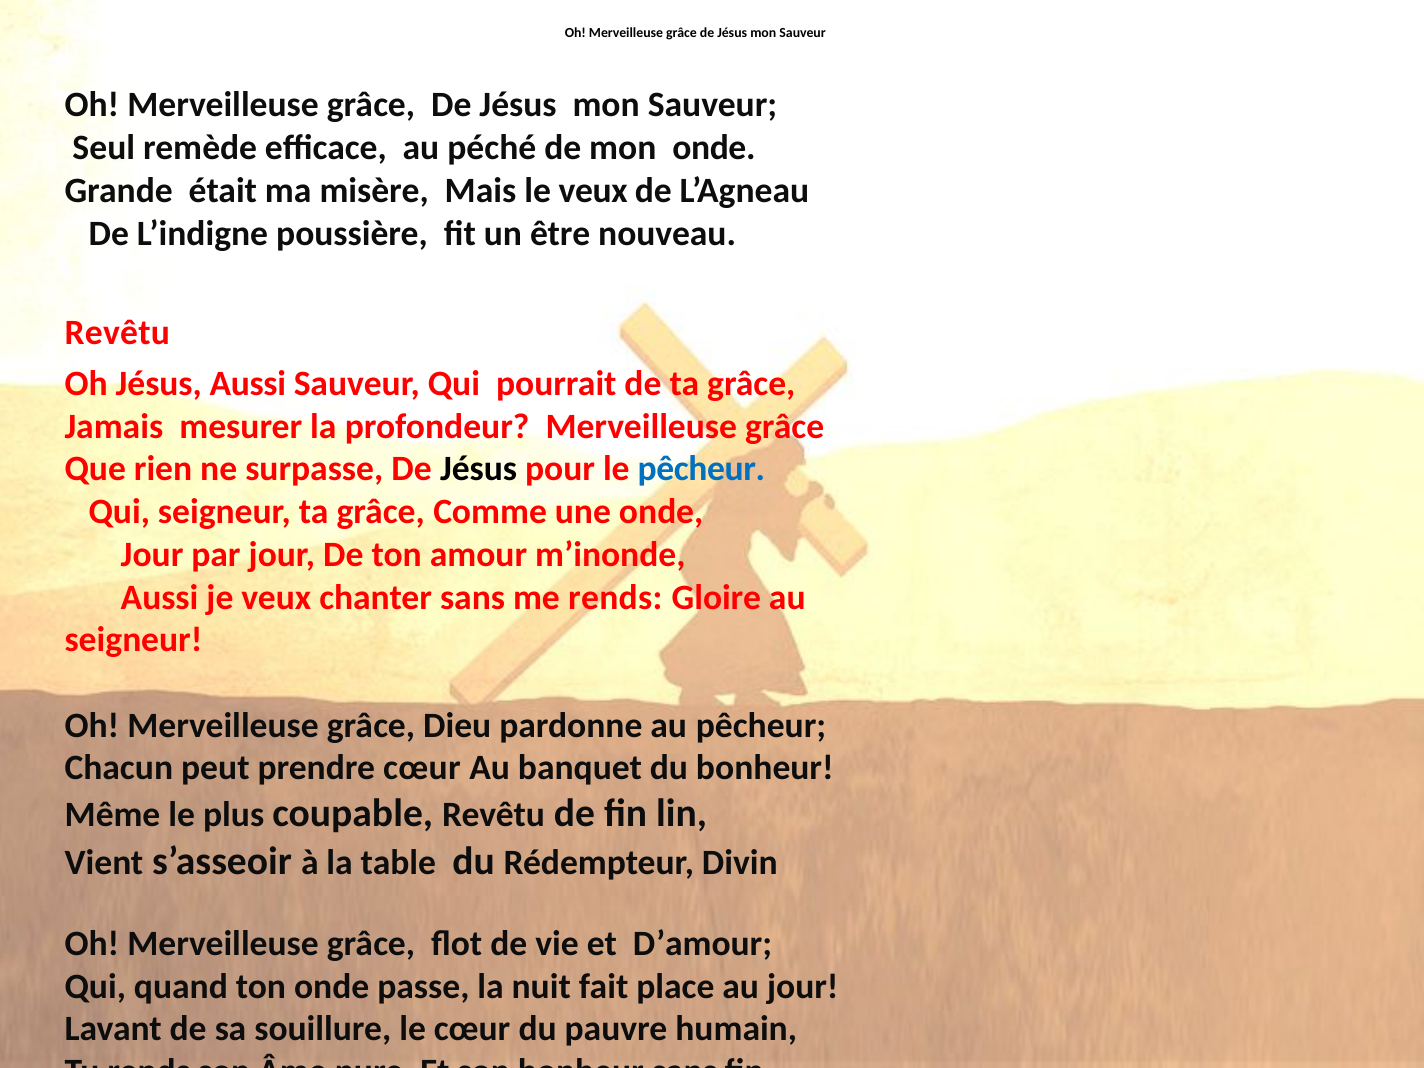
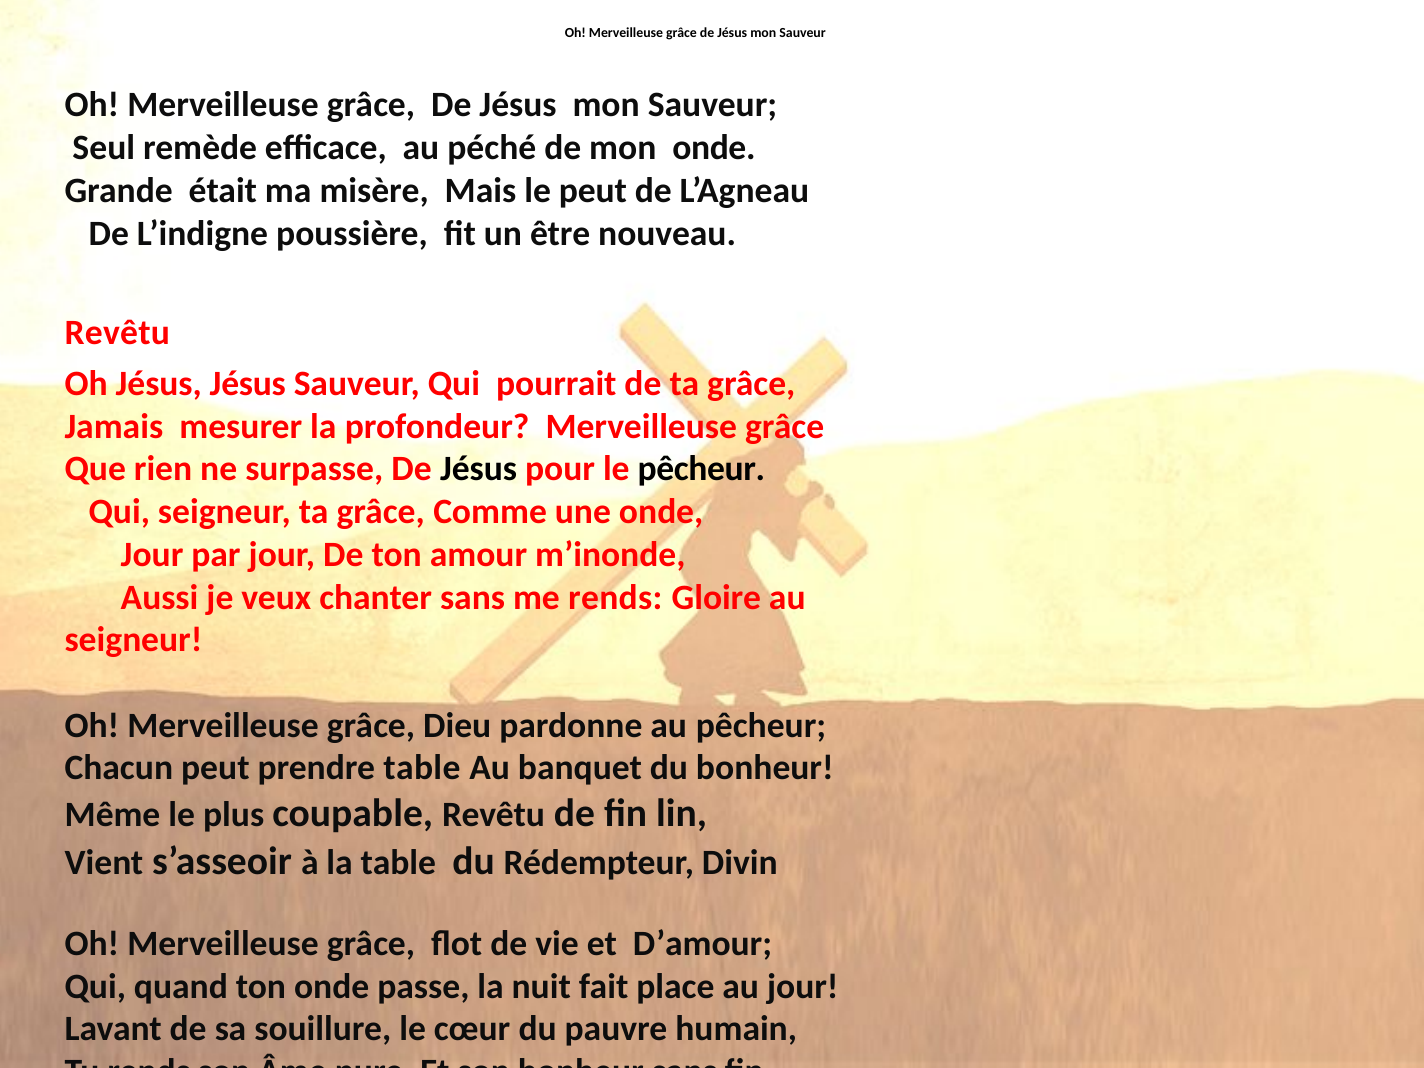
le veux: veux -> peut
Jésus Aussi: Aussi -> Jésus
pêcheur at (701, 469) colour: blue -> black
prendre cœur: cœur -> table
